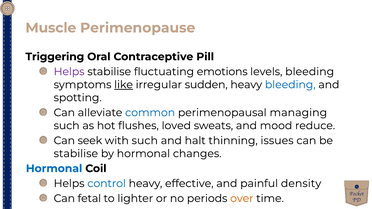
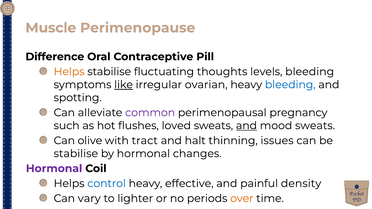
Triggering: Triggering -> Difference
Helps at (69, 72) colour: purple -> orange
emotions: emotions -> thoughts
sudden: sudden -> ovarian
common colour: blue -> purple
managing: managing -> pregnancy
and at (246, 126) underline: none -> present
mood reduce: reduce -> sweats
seek: seek -> olive
with such: such -> tract
Hormonal at (54, 169) colour: blue -> purple
fetal: fetal -> vary
